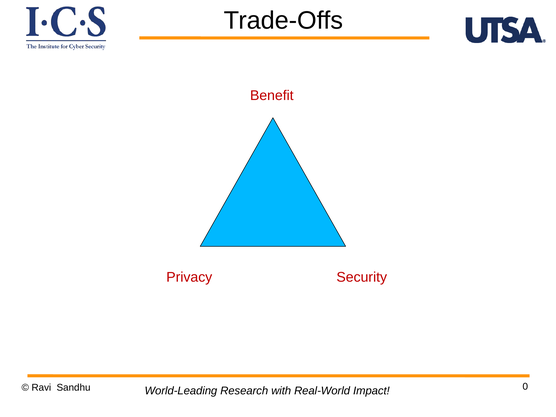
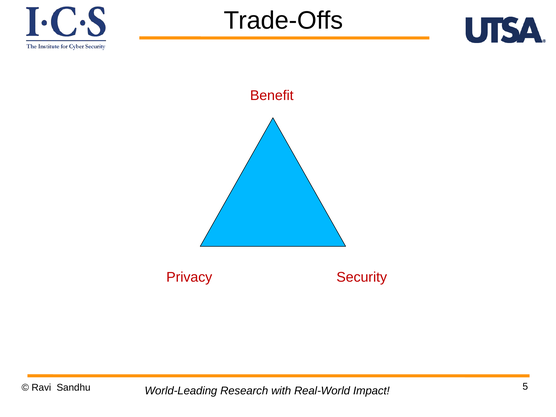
0: 0 -> 5
